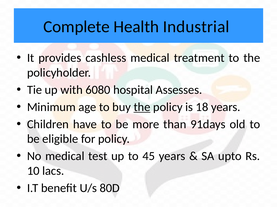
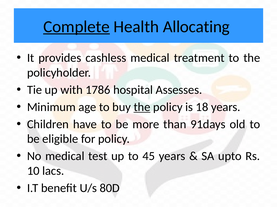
Complete underline: none -> present
Industrial: Industrial -> Allocating
6080: 6080 -> 1786
